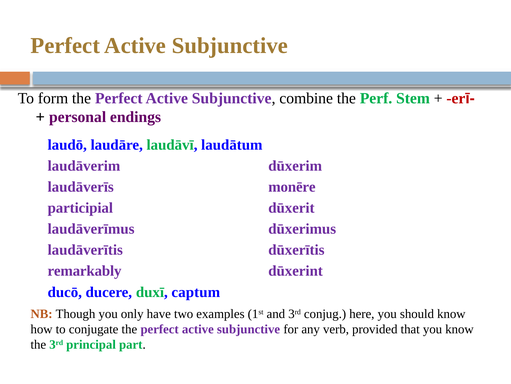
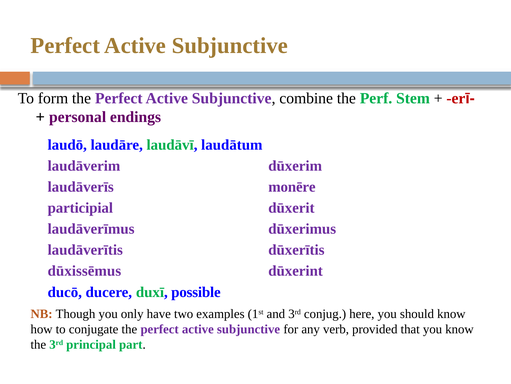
remarkably: remarkably -> dūxissēmus
captum: captum -> possible
